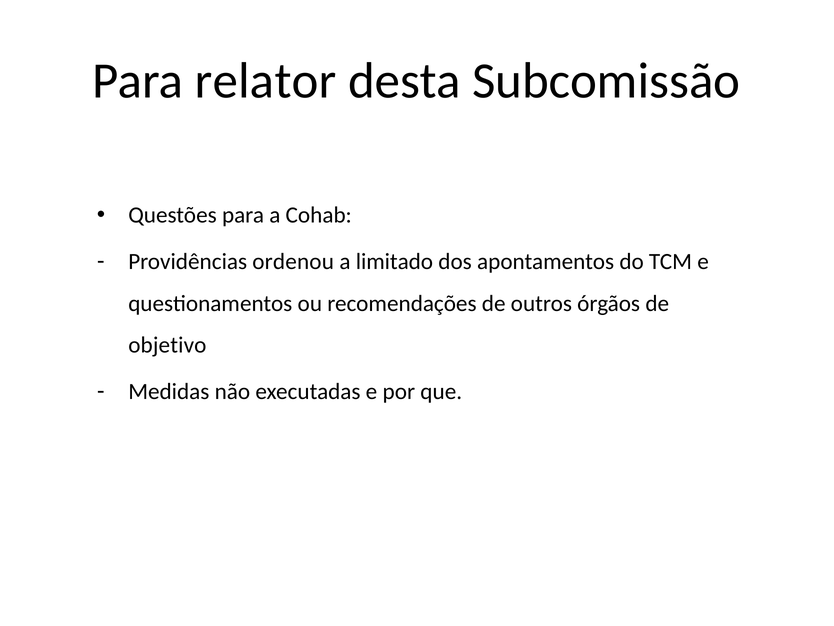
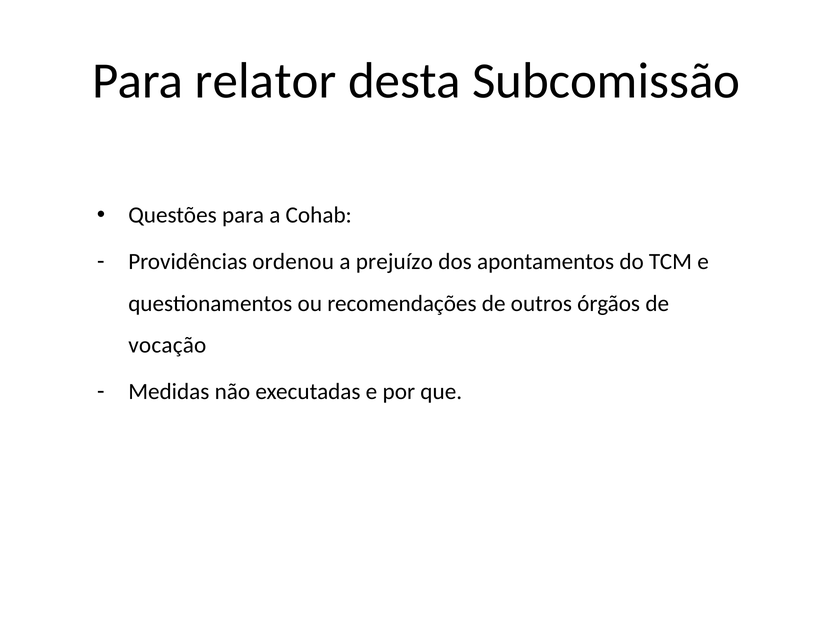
limitado: limitado -> prejuízo
objetivo: objetivo -> vocação
